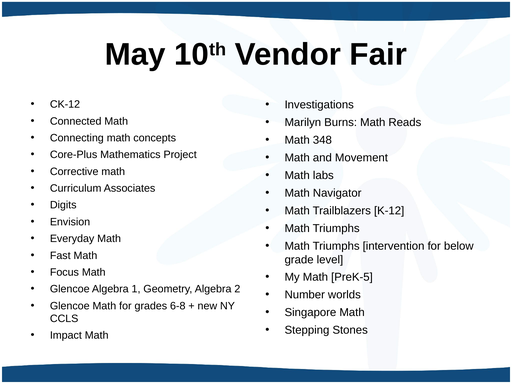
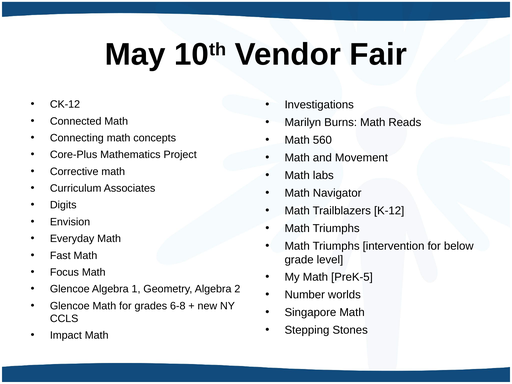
348: 348 -> 560
